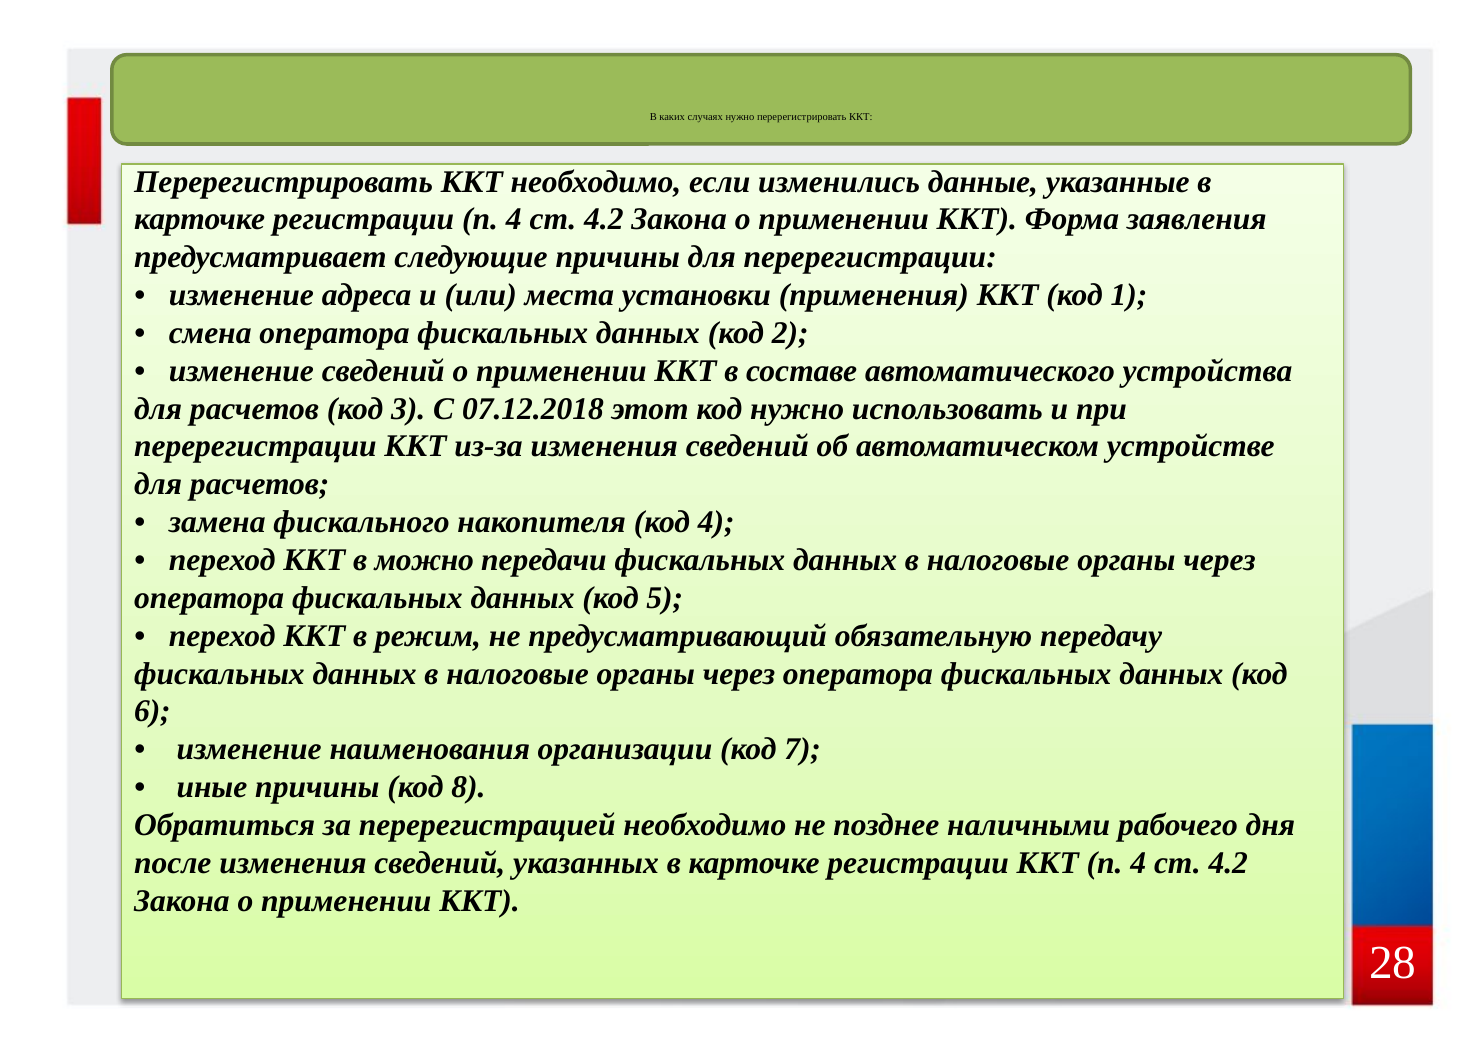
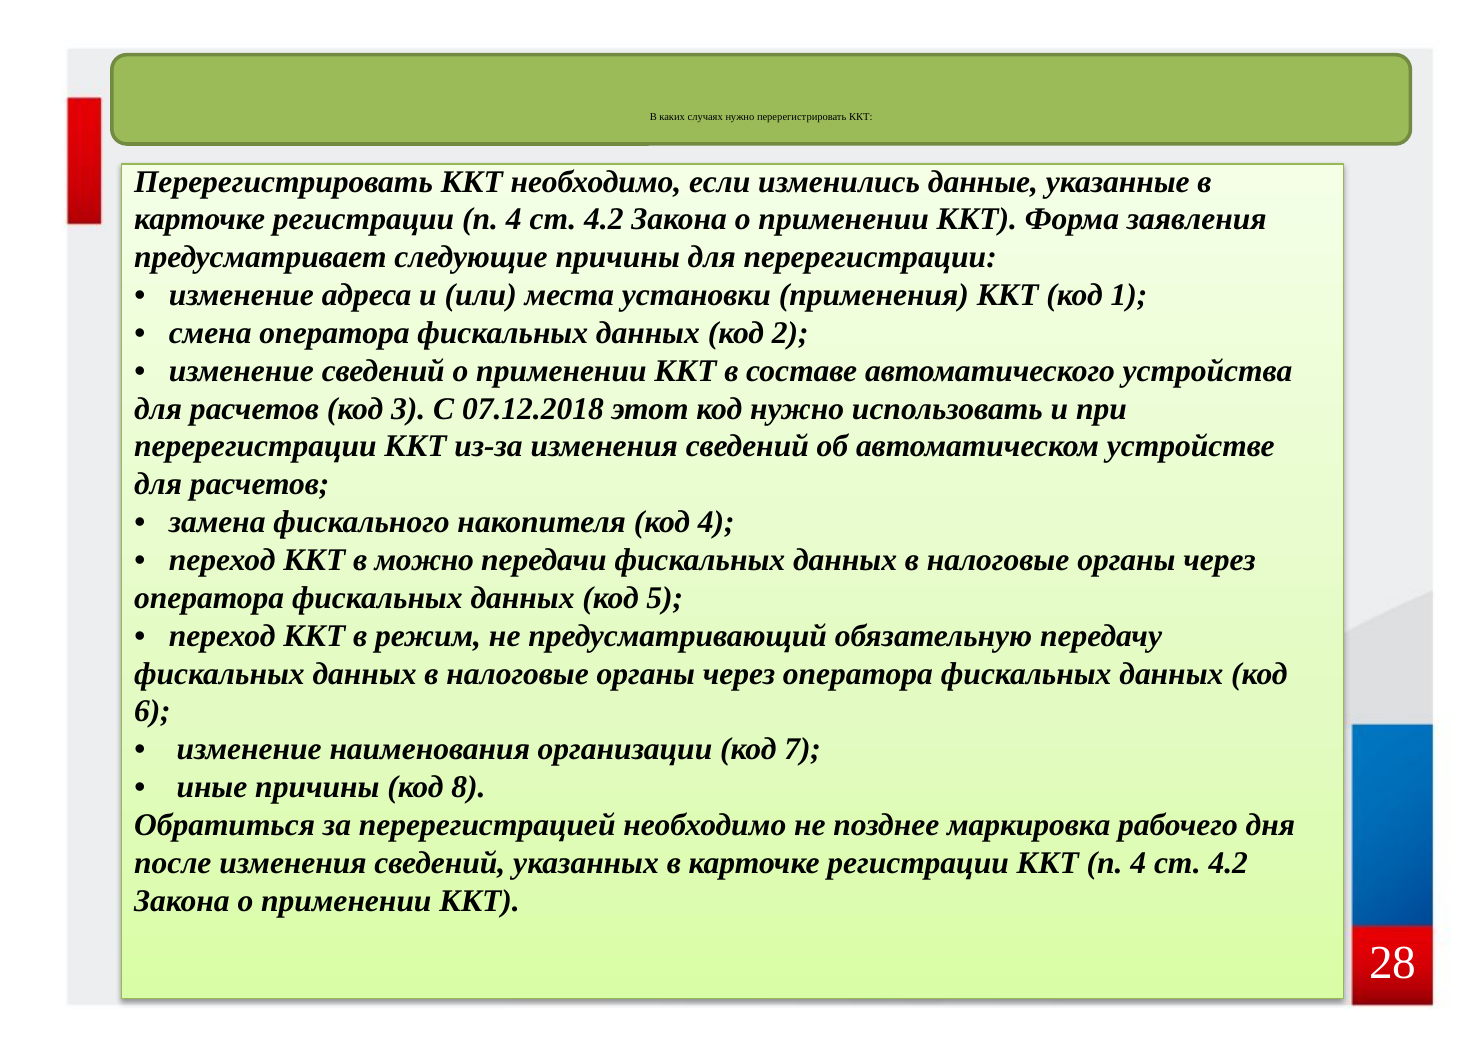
наличными: наличными -> маркировка
